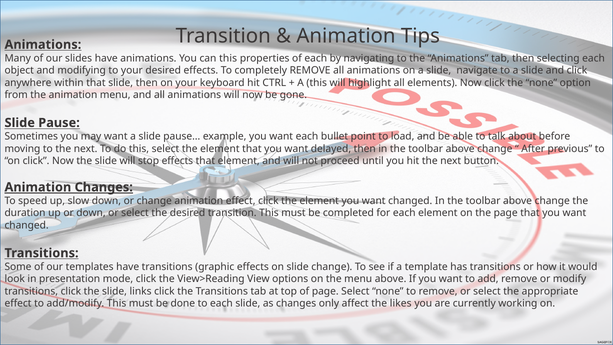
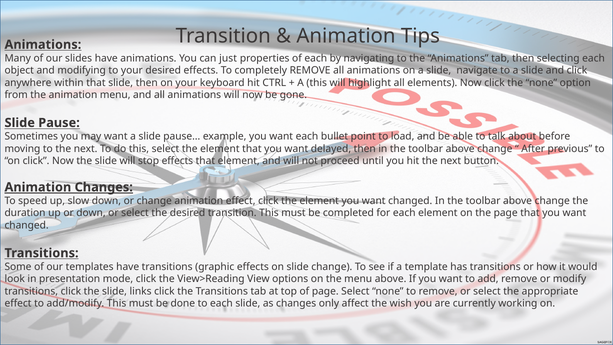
can this: this -> just
likes: likes -> wish
